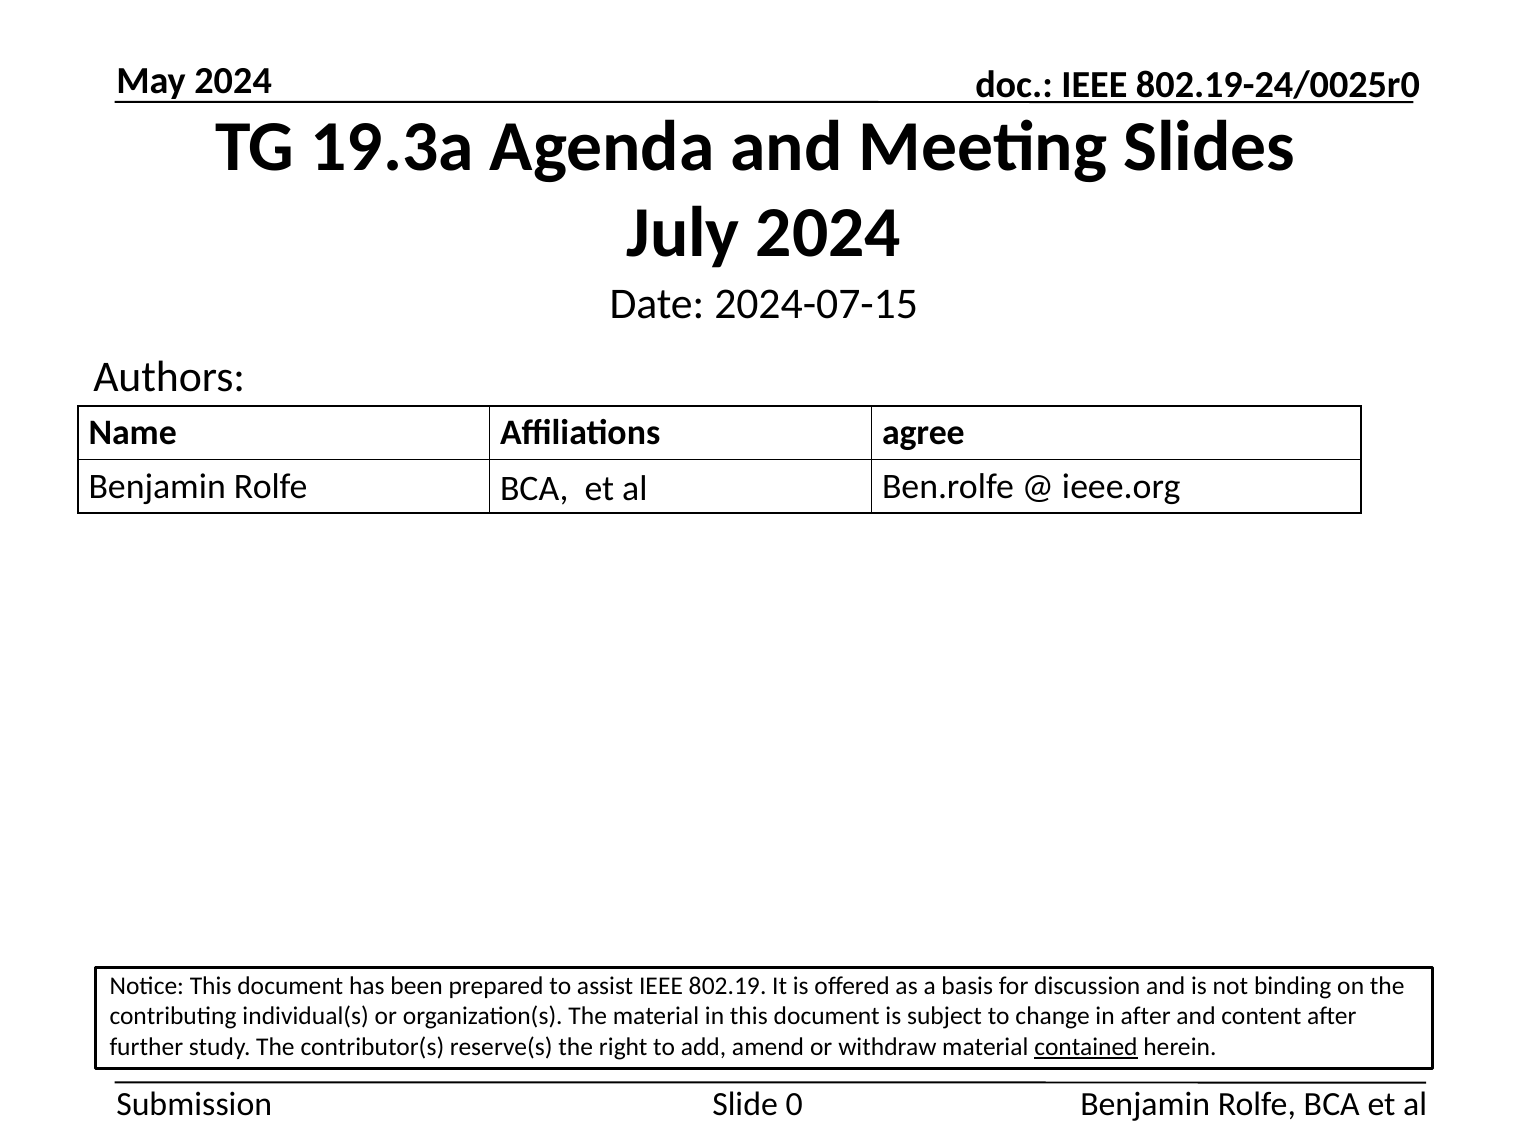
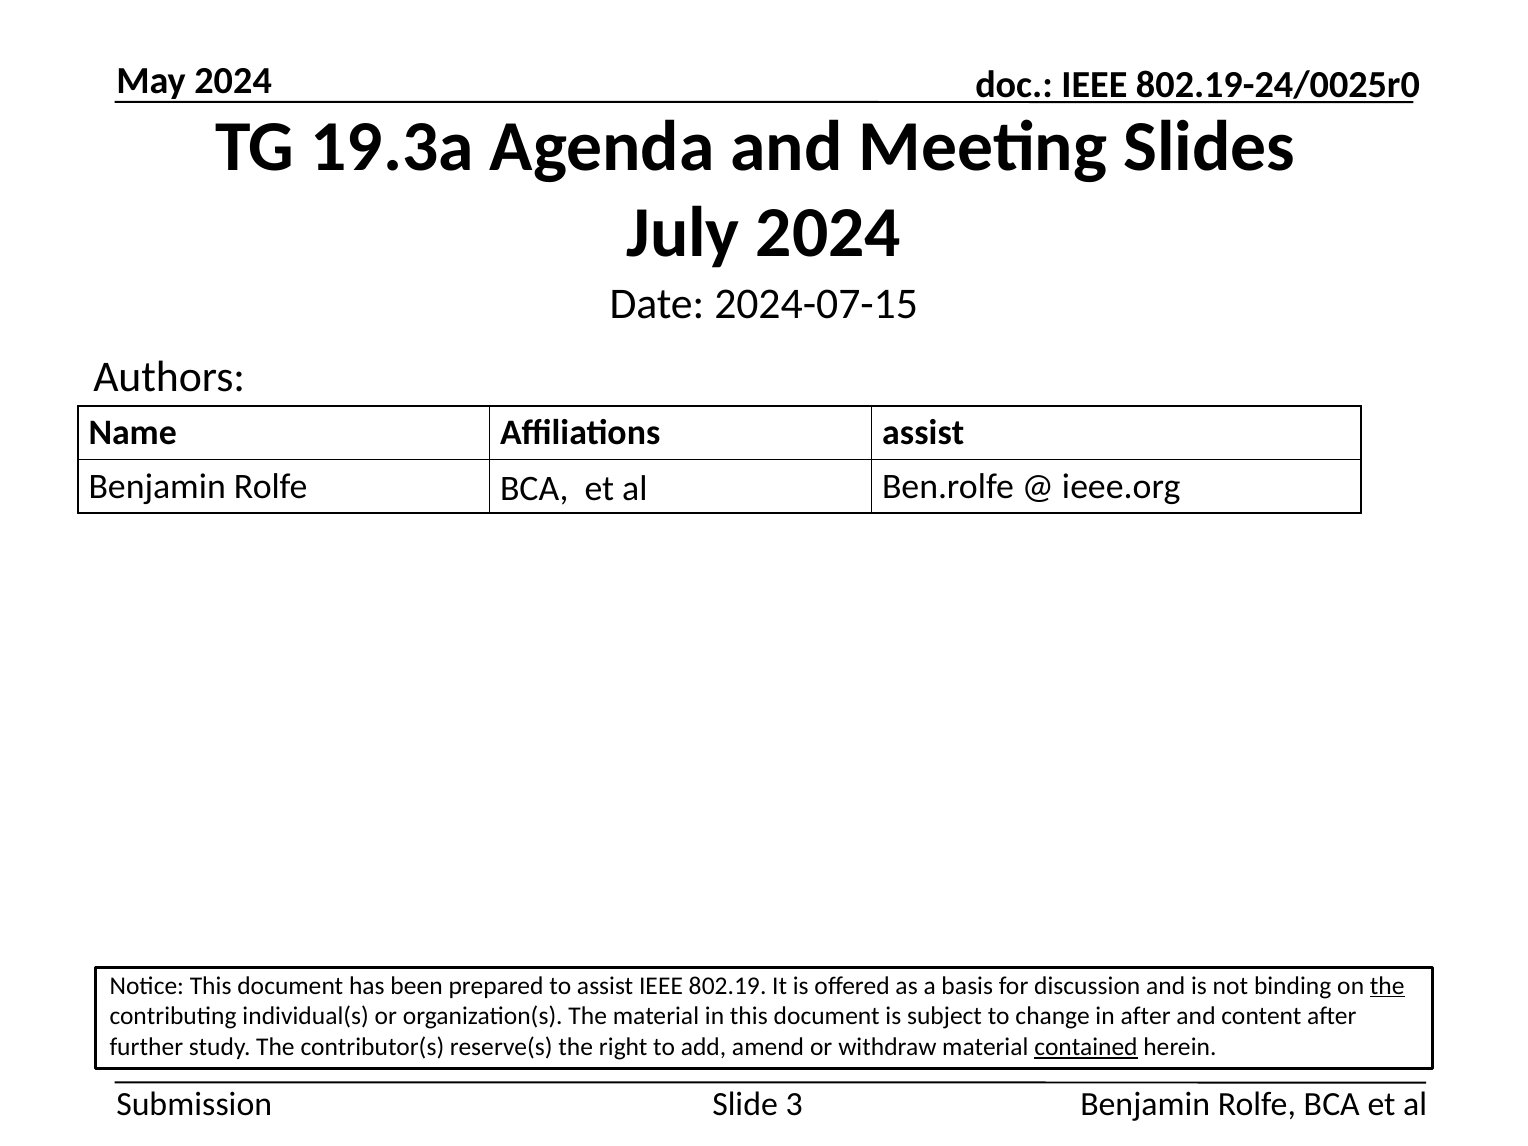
Affiliations agree: agree -> assist
the at (1387, 986) underline: none -> present
0: 0 -> 3
